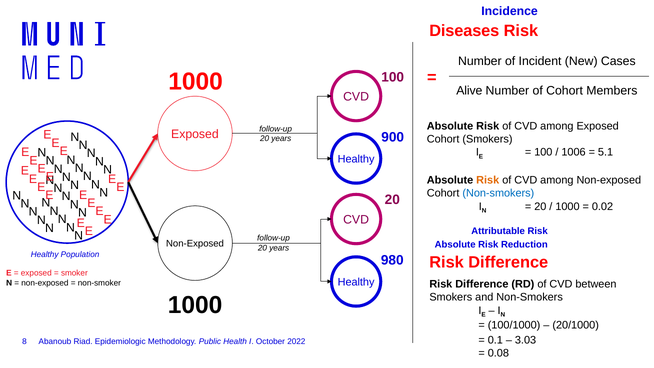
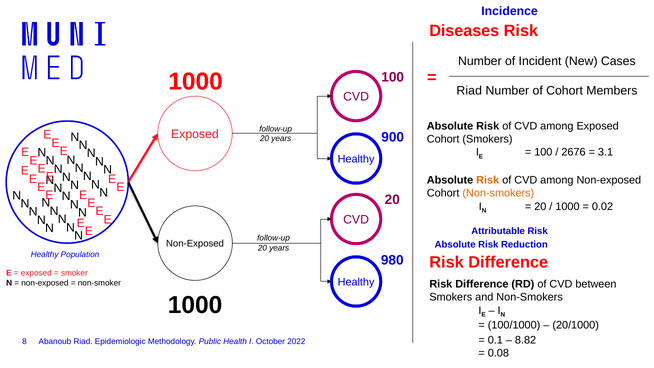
Alive at (469, 91): Alive -> Riad
1006: 1006 -> 2676
5.1: 5.1 -> 3.1
Non-smokers at (498, 193) colour: blue -> orange
3.03: 3.03 -> 8.82
